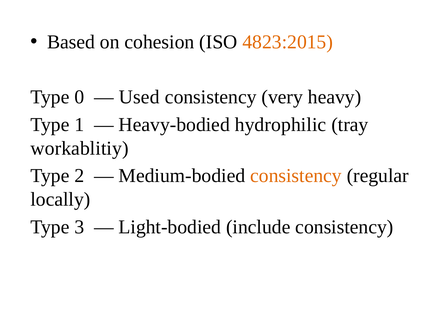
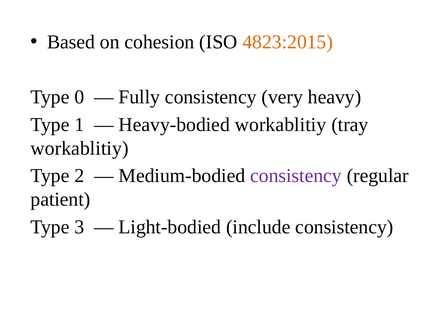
Used: Used -> Fully
Heavy-bodied hydrophilic: hydrophilic -> workablitiy
consistency at (296, 176) colour: orange -> purple
locally: locally -> patient
